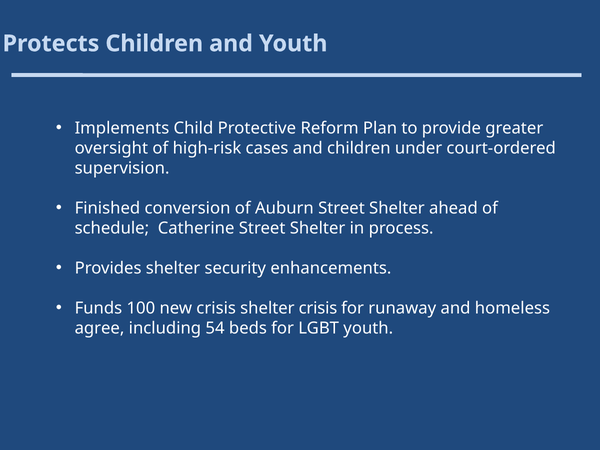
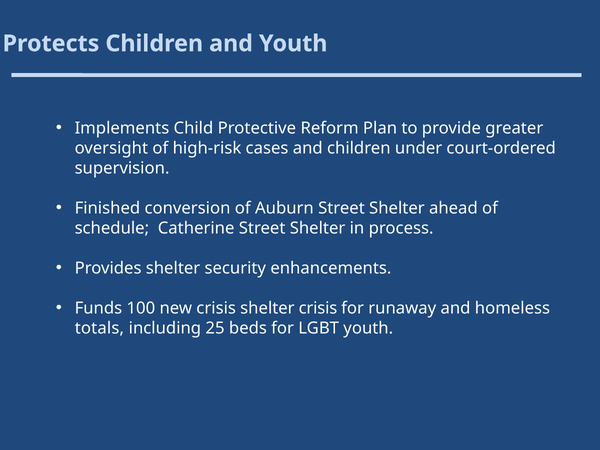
agree: agree -> totals
54: 54 -> 25
